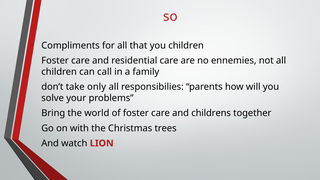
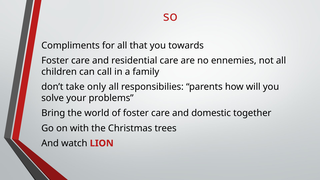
you children: children -> towards
childrens: childrens -> domestic
